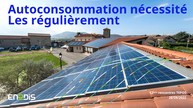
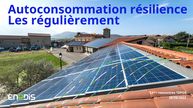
nécessité: nécessité -> résilience
